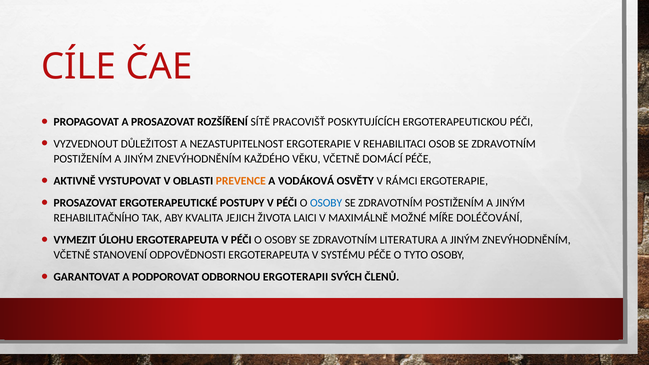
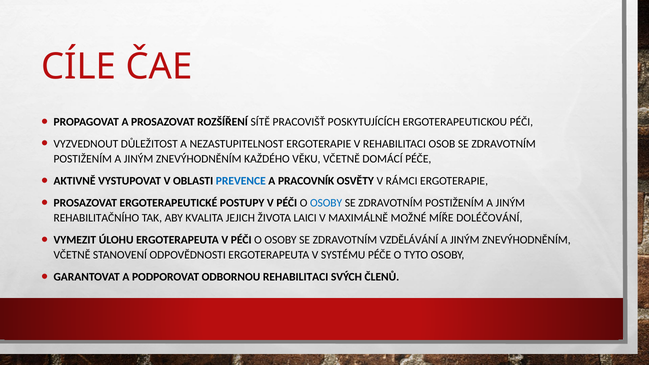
PREVENCE colour: orange -> blue
VODÁKOVÁ: VODÁKOVÁ -> PRACOVNÍK
LITERATURA: LITERATURA -> VZDĚLÁVÁNÍ
ODBORNOU ERGOTERAPII: ERGOTERAPII -> REHABILITACI
